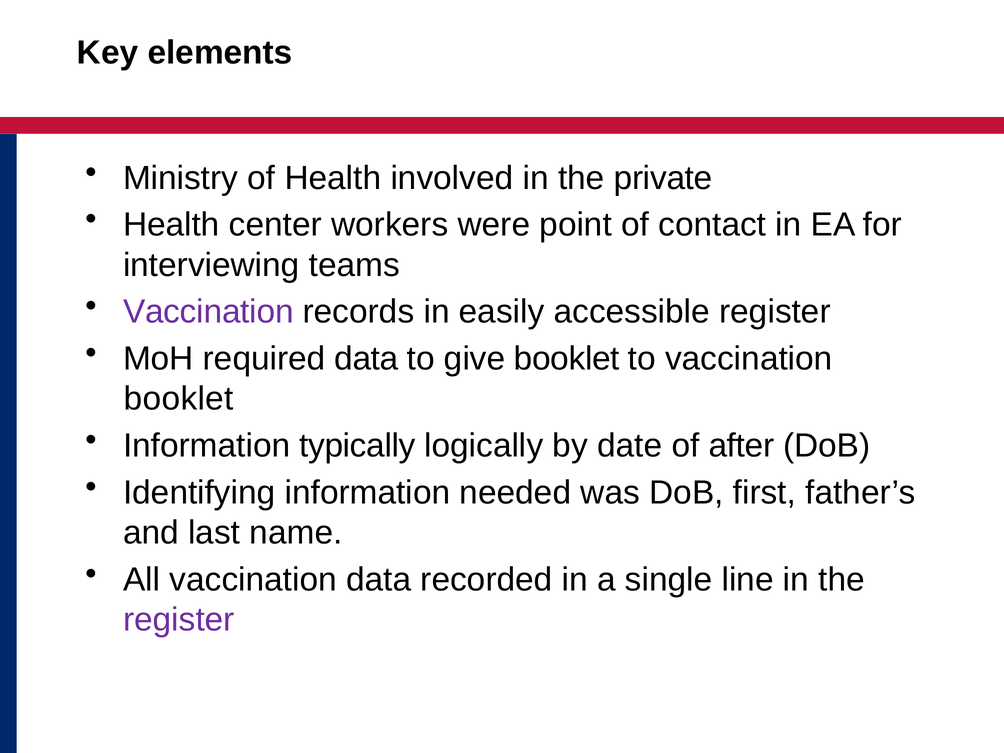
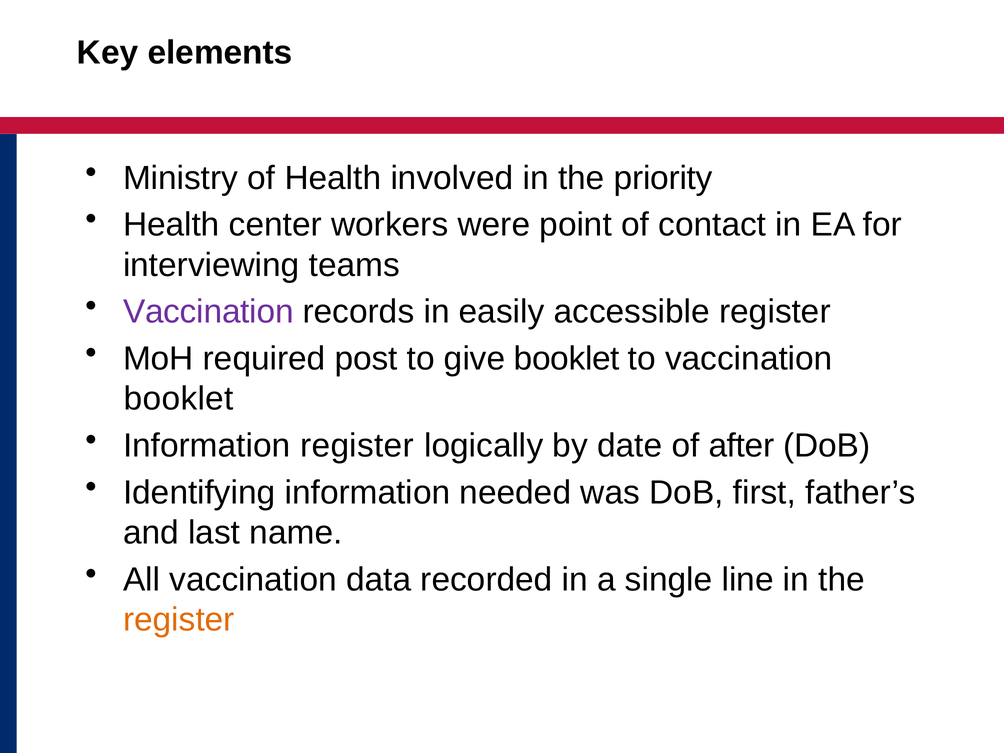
private: private -> priority
required data: data -> post
Information typically: typically -> register
register at (179, 620) colour: purple -> orange
